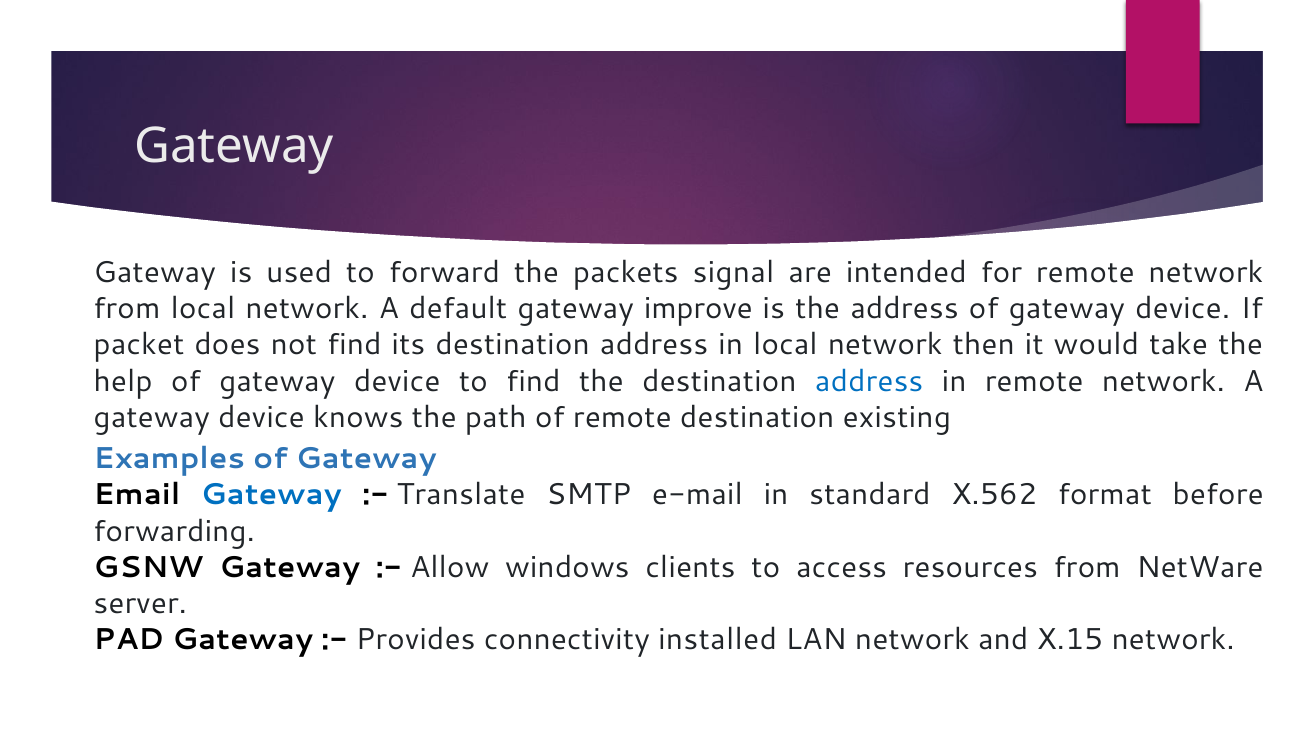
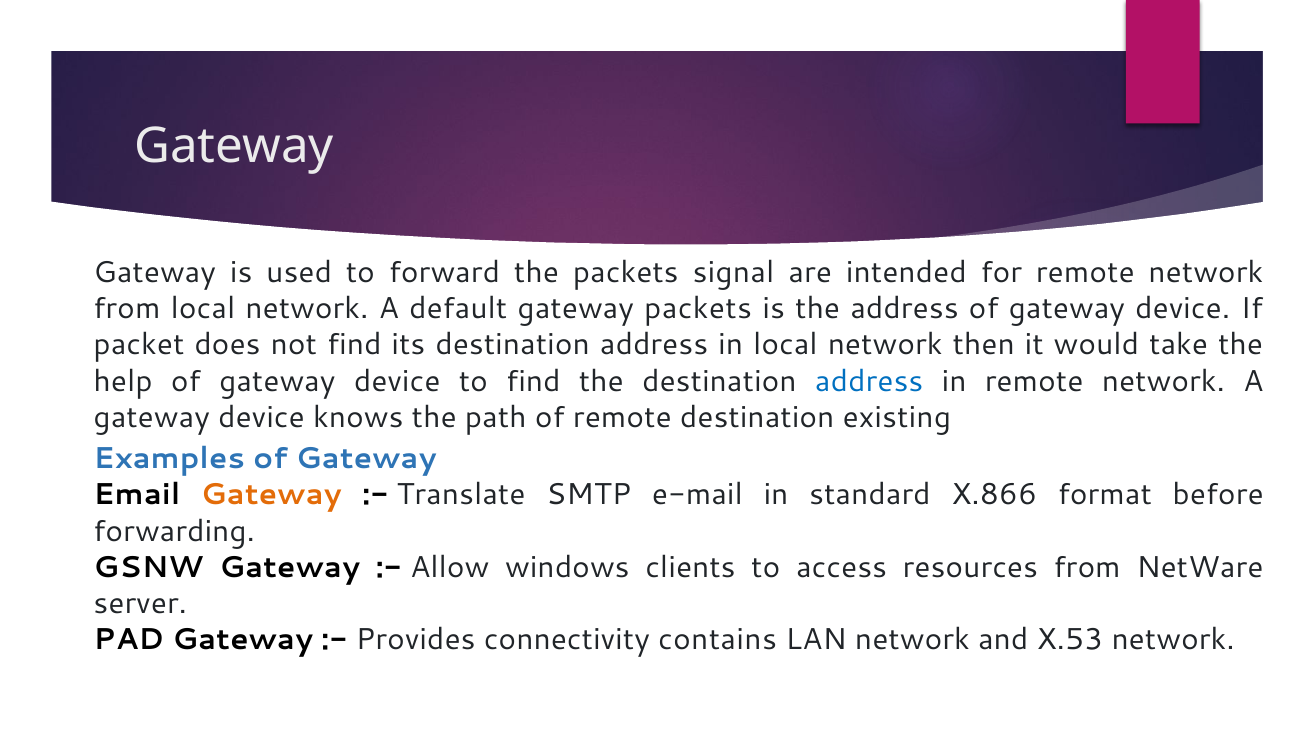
gateway improve: improve -> packets
Gateway at (271, 495) colour: blue -> orange
X.562: X.562 -> X.866
installed: installed -> contains
X.15: X.15 -> X.53
